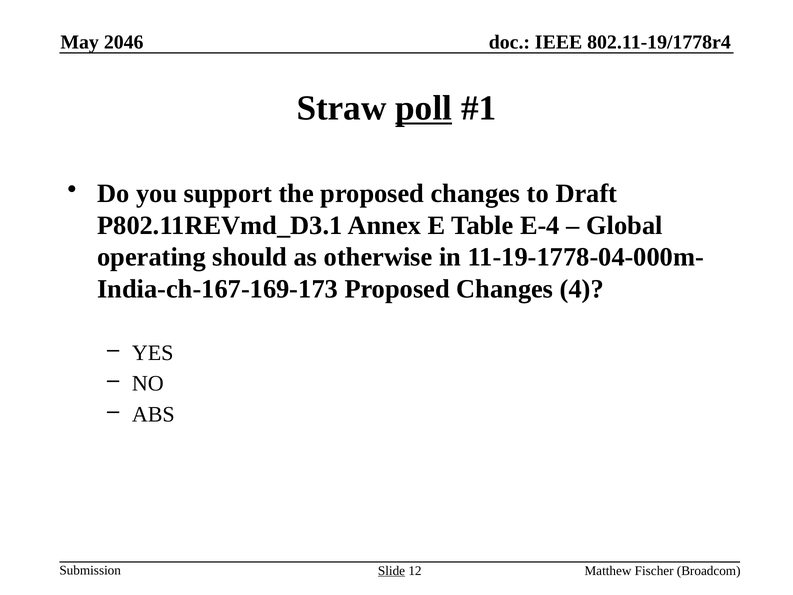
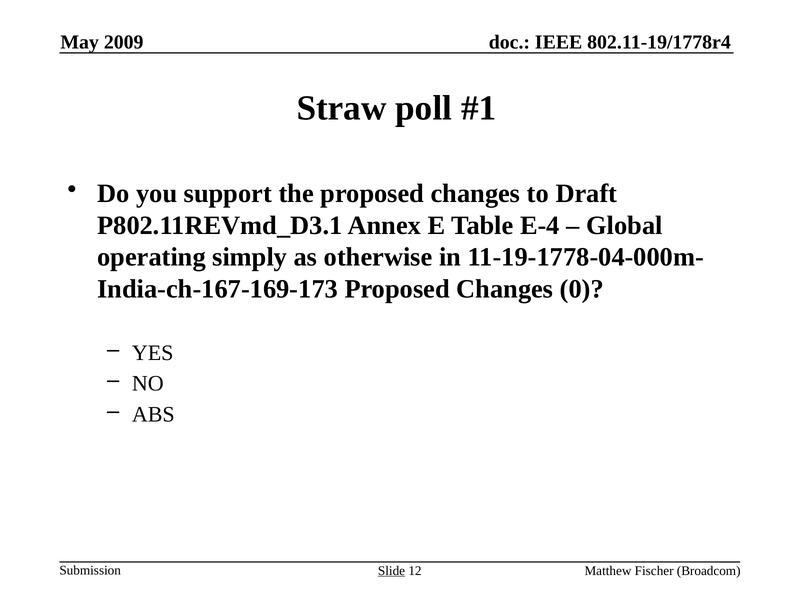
2046: 2046 -> 2009
poll underline: present -> none
should: should -> simply
4: 4 -> 0
